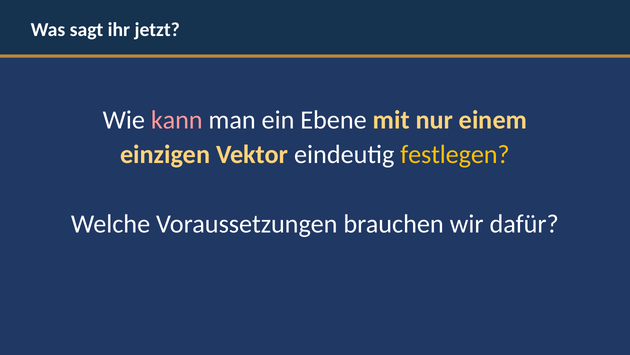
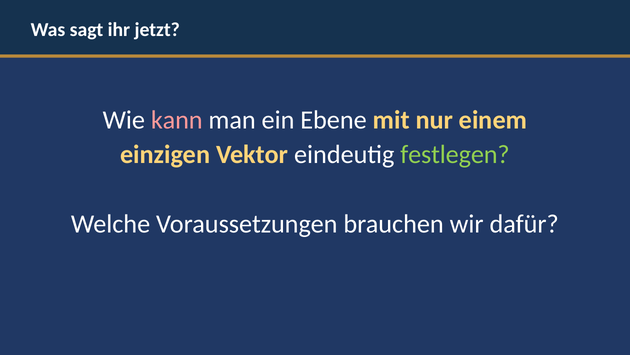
festlegen colour: yellow -> light green
